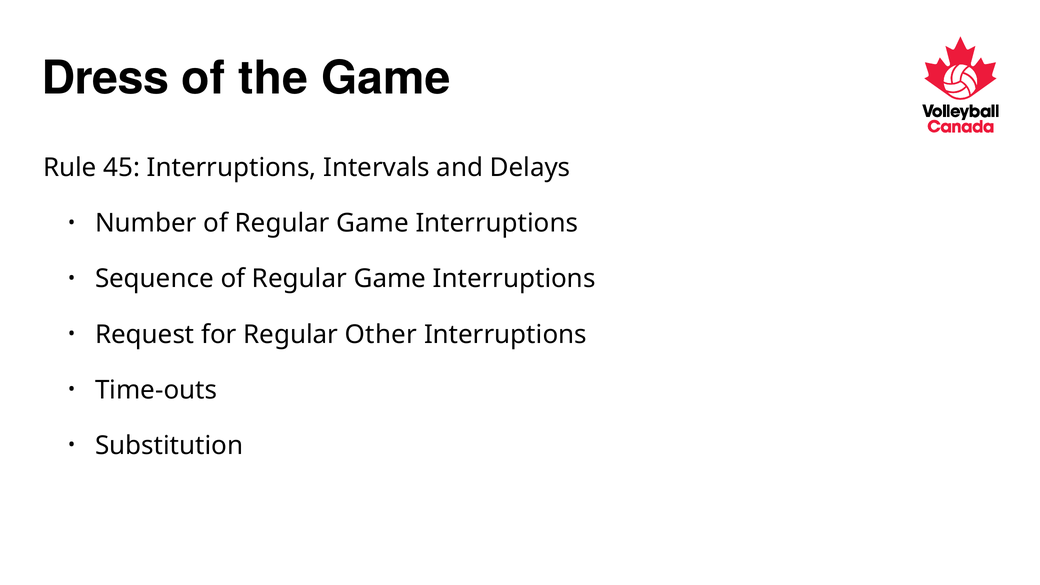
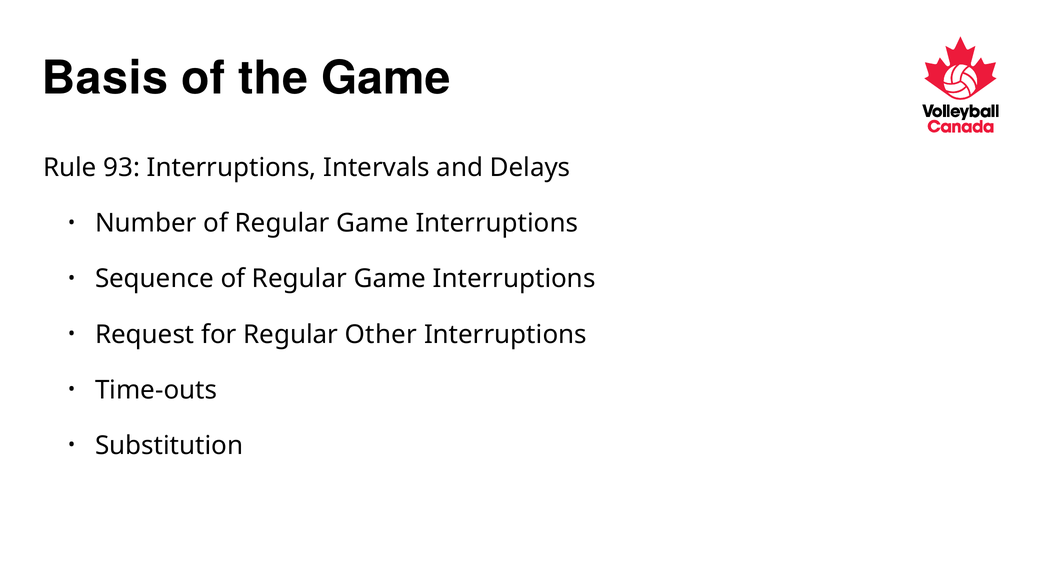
Dress: Dress -> Basis
45: 45 -> 93
